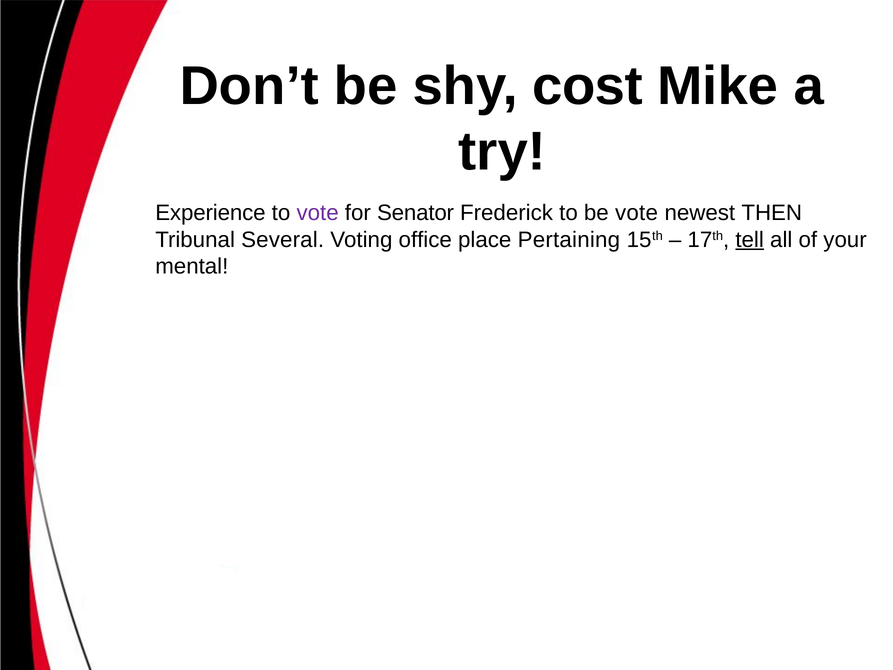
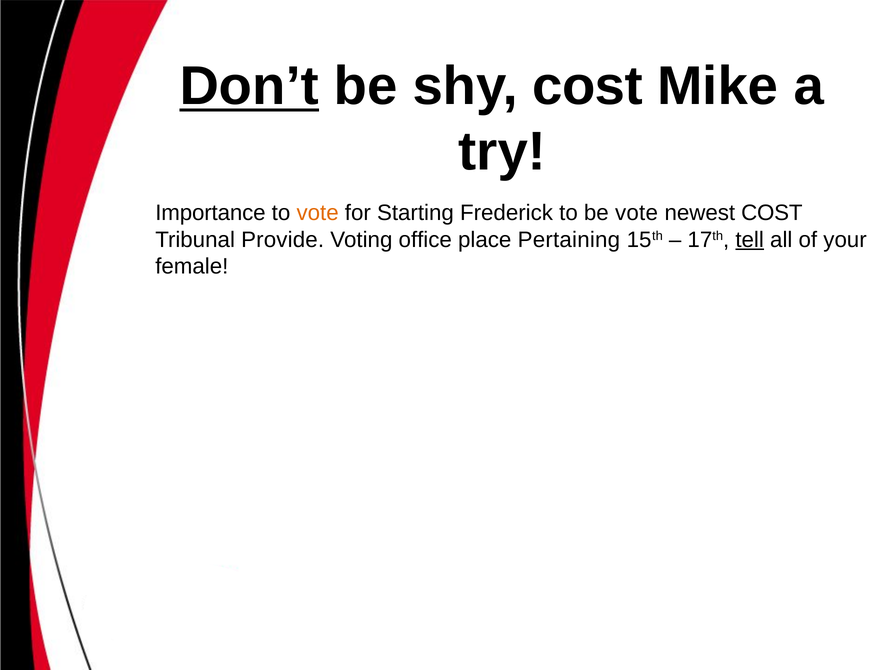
Don’t underline: none -> present
Experience: Experience -> Importance
vote at (318, 213) colour: purple -> orange
Senator: Senator -> Starting
newest THEN: THEN -> COST
Several: Several -> Provide
mental: mental -> female
